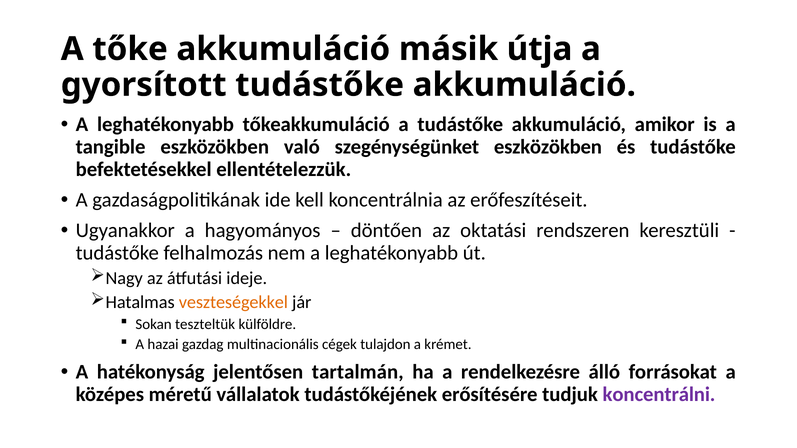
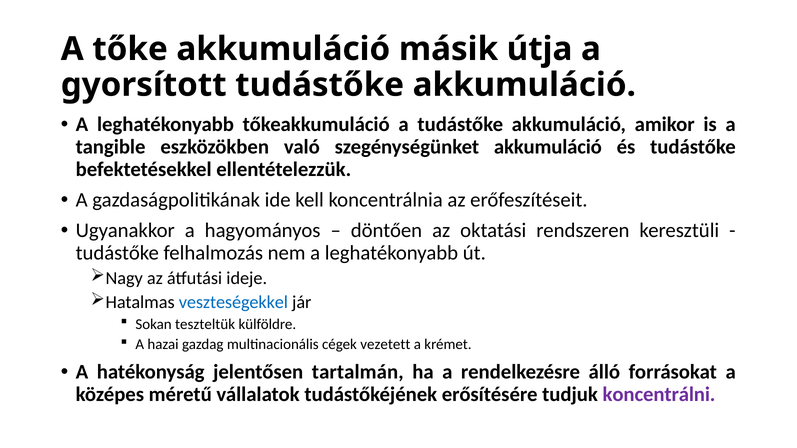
szegénységünket eszközökben: eszközökben -> akkumuláció
veszteségekkel colour: orange -> blue
tulajdon: tulajdon -> vezetett
